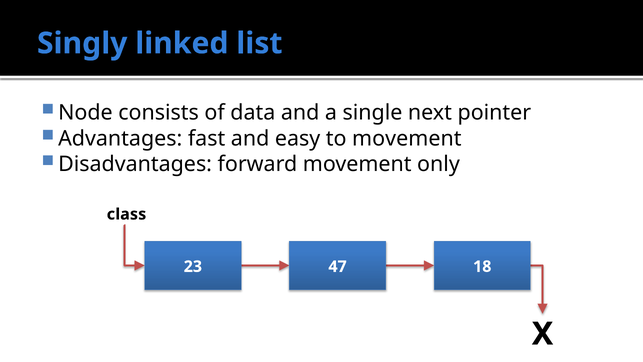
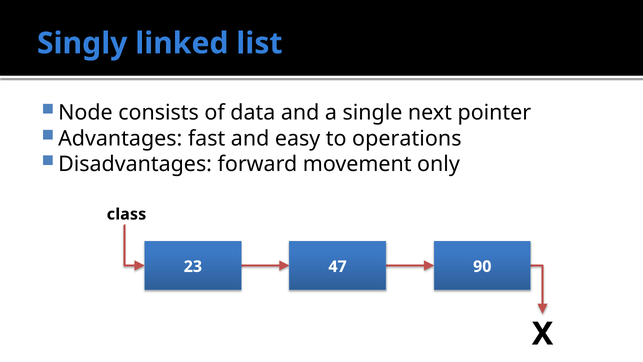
to movement: movement -> operations
18: 18 -> 90
